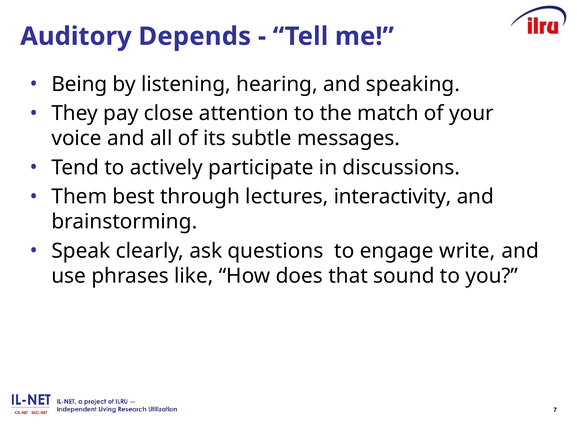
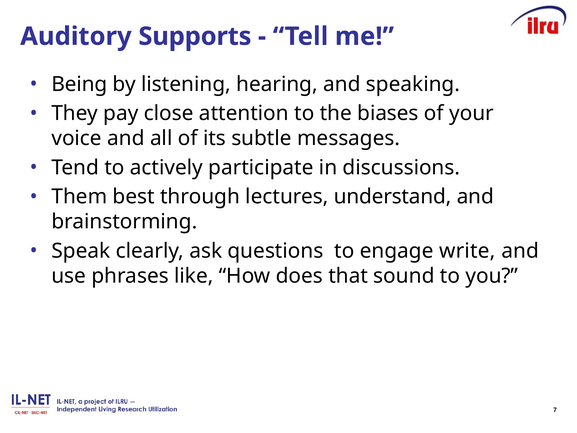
Depends: Depends -> Supports
match: match -> biases
interactivity: interactivity -> understand
